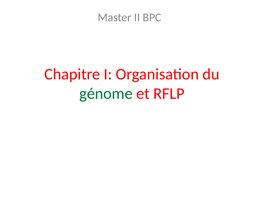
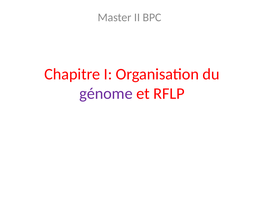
génome colour: green -> purple
